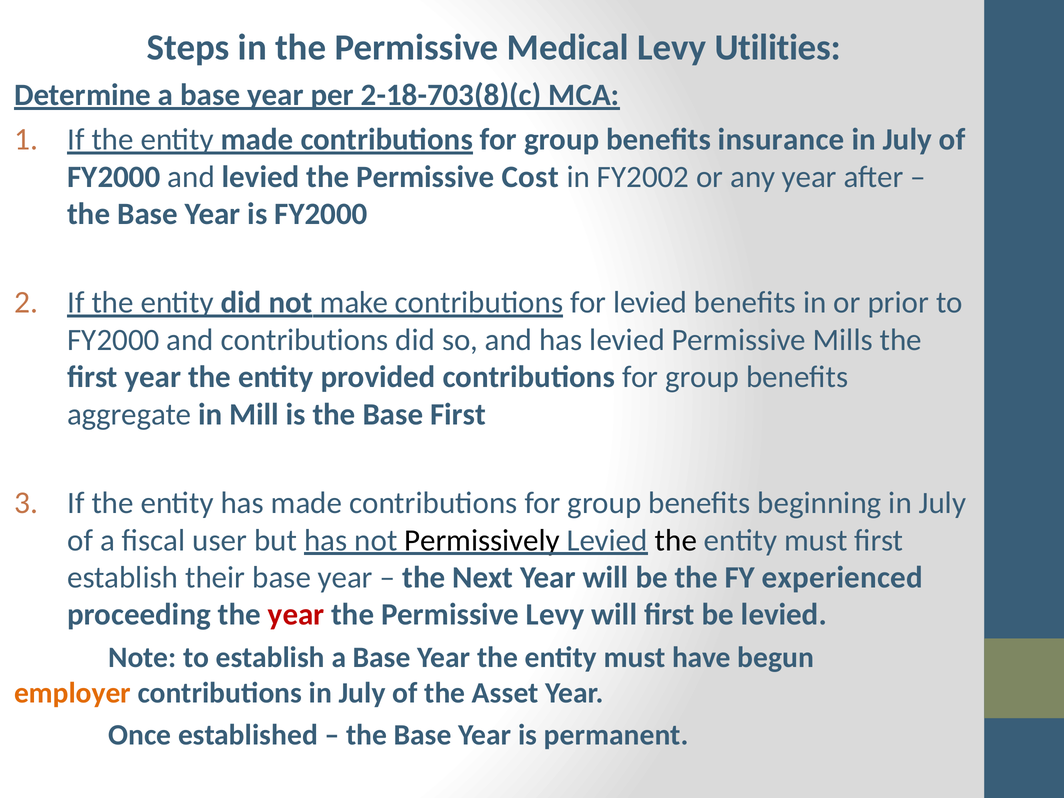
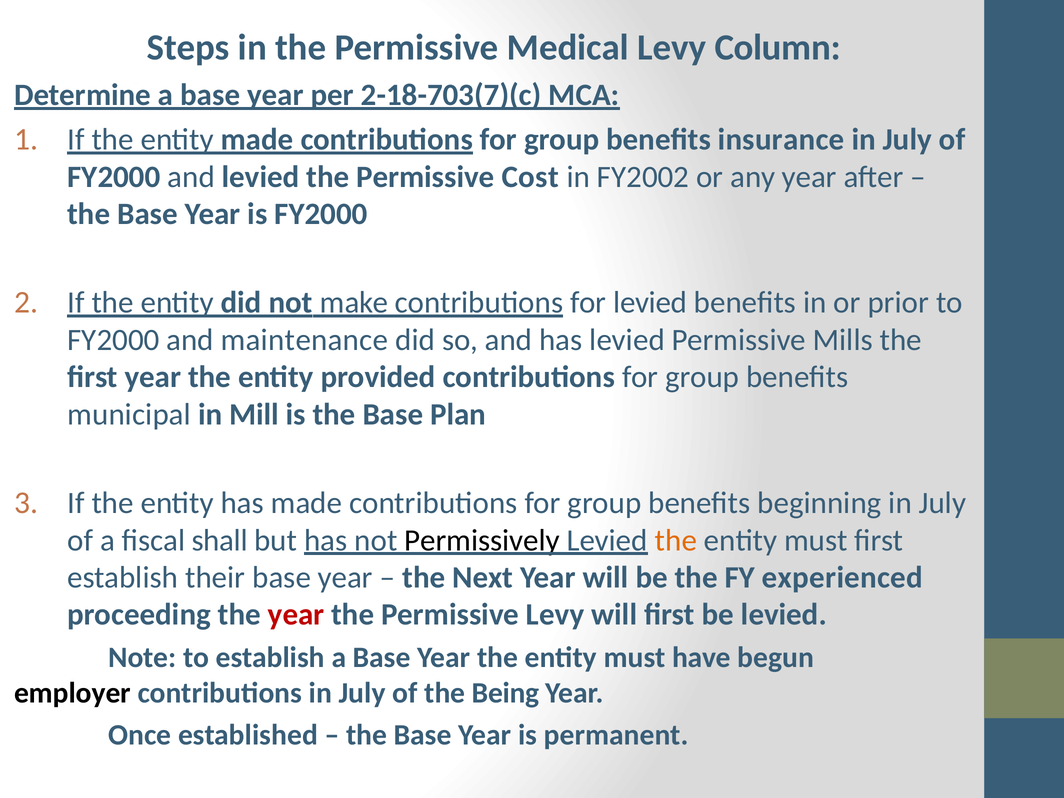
Utilities: Utilities -> Column
2-18-703(8)(c: 2-18-703(8)(c -> 2-18-703(7)(c
and contributions: contributions -> maintenance
aggregate: aggregate -> municipal
Base First: First -> Plan
user: user -> shall
the at (676, 540) colour: black -> orange
employer colour: orange -> black
Asset: Asset -> Being
